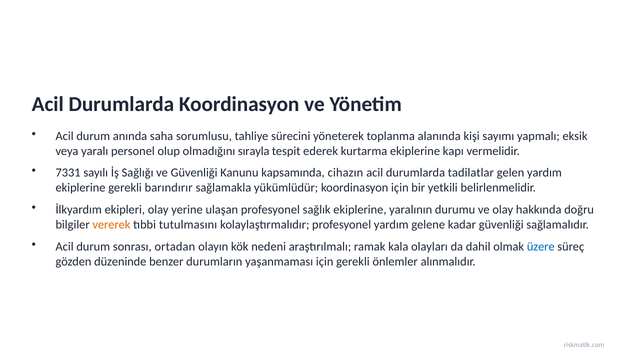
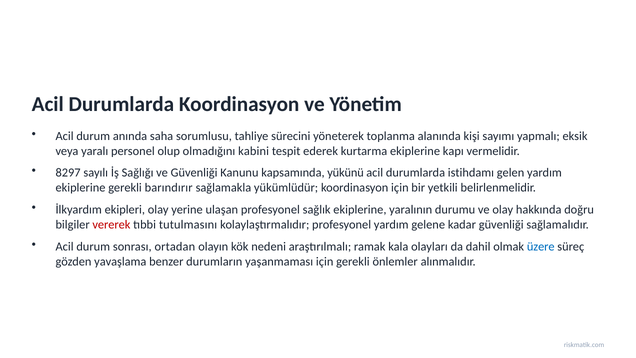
sırayla: sırayla -> kabini
7331: 7331 -> 8297
cihazın: cihazın -> yükünü
tadilatlar: tadilatlar -> istihdamı
vererek colour: orange -> red
düzeninde: düzeninde -> yavaşlama
